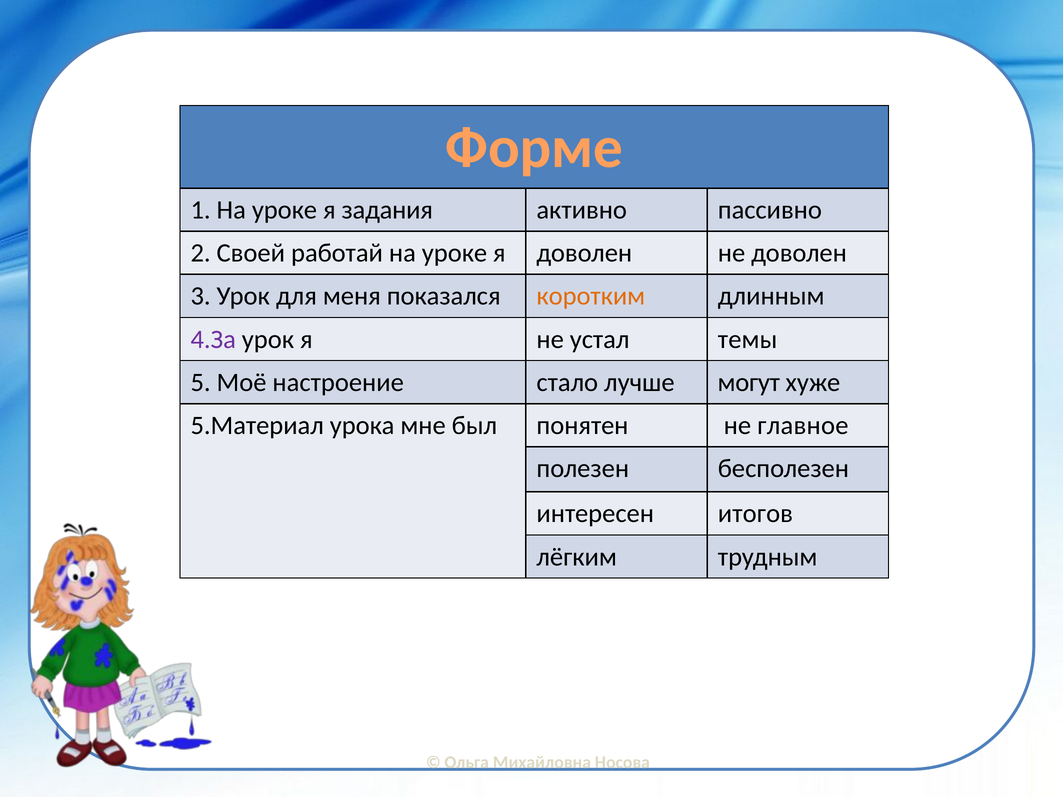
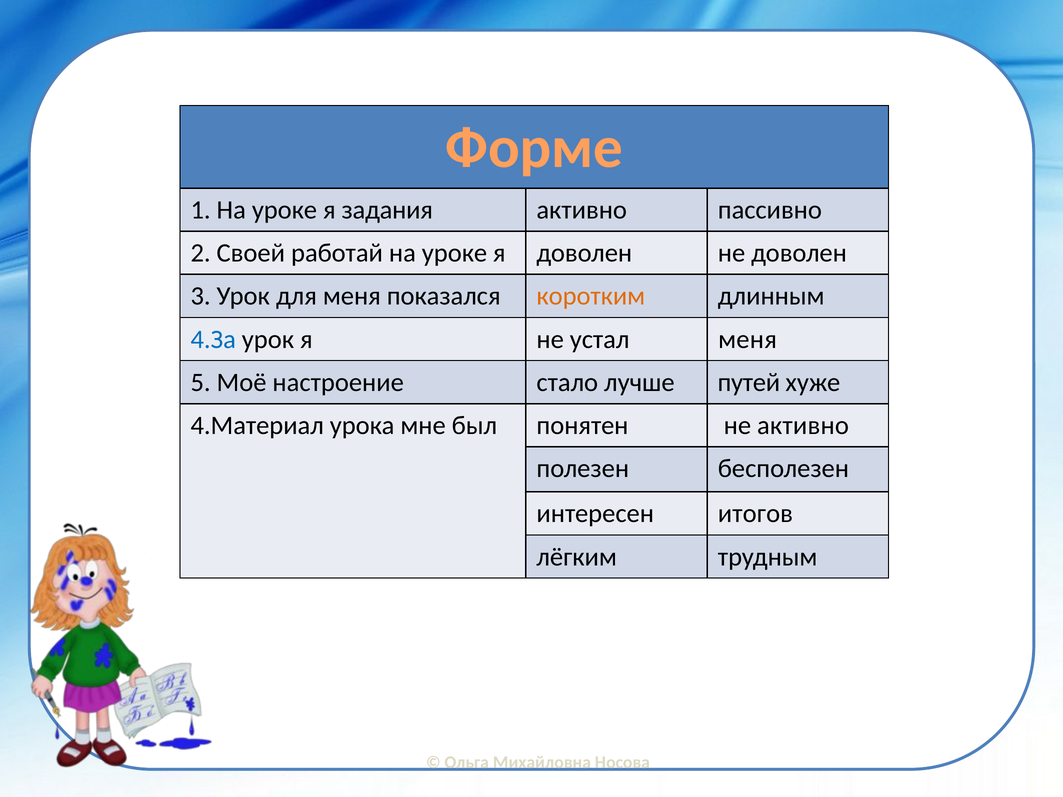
4.За colour: purple -> blue
устал темы: темы -> меня
могут: могут -> путей
5.Материал: 5.Материал -> 4.Материал
не главное: главное -> активно
